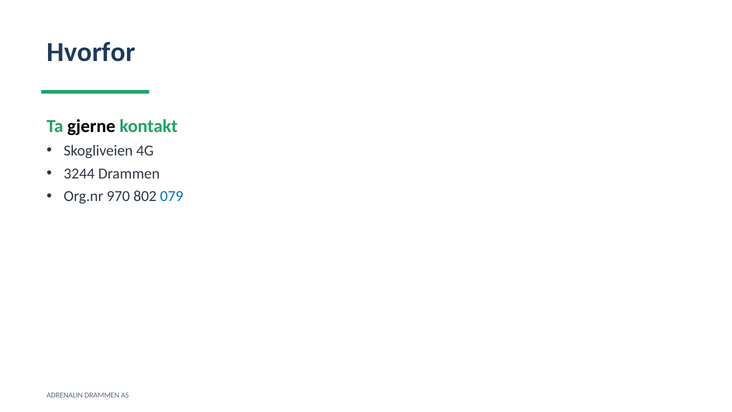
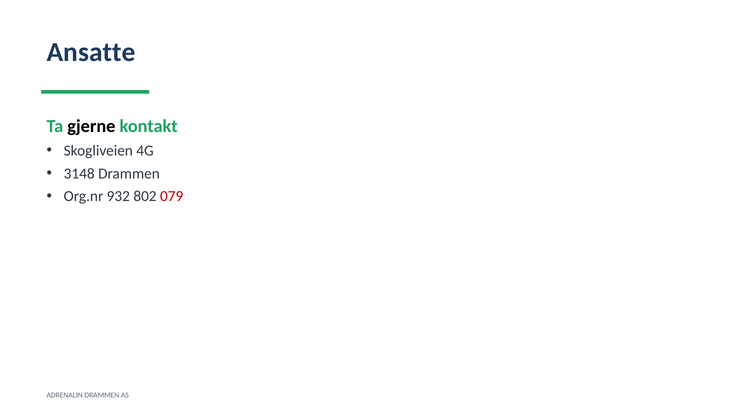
Hvorfor: Hvorfor -> Ansatte
3244: 3244 -> 3148
970: 970 -> 932
079 colour: blue -> red
